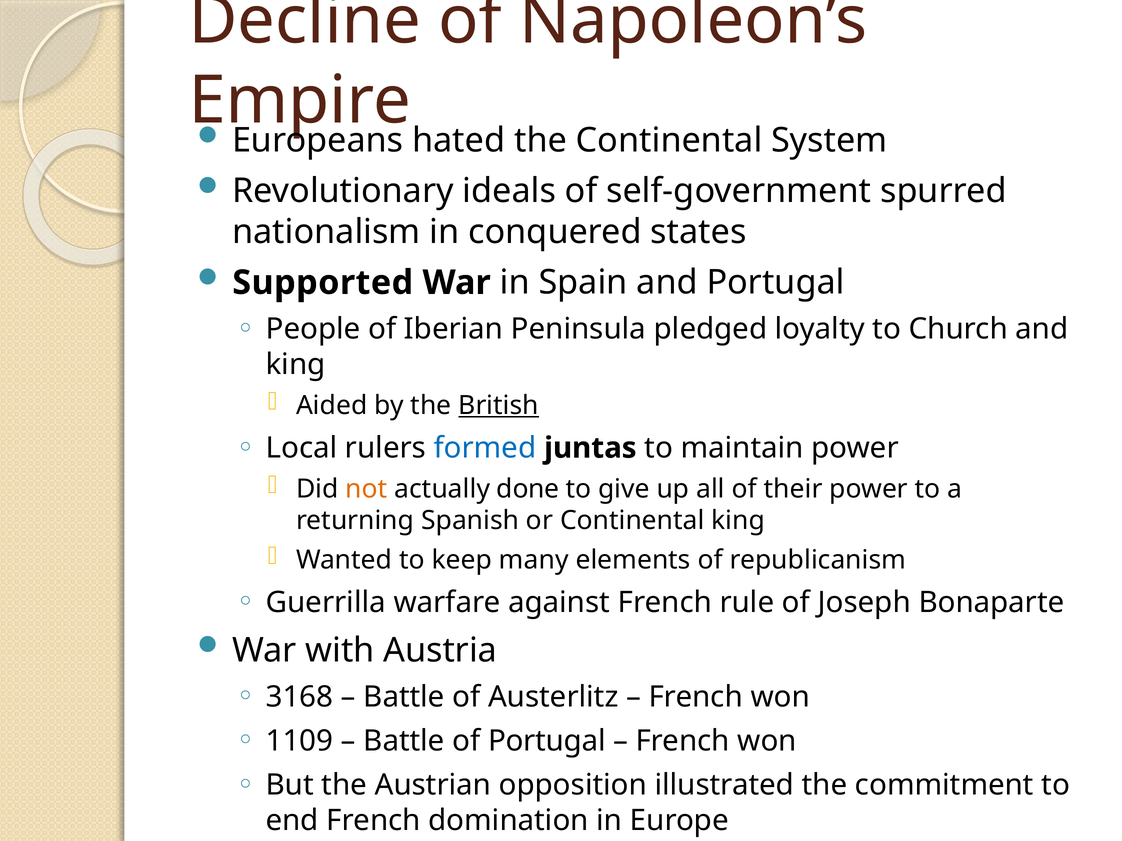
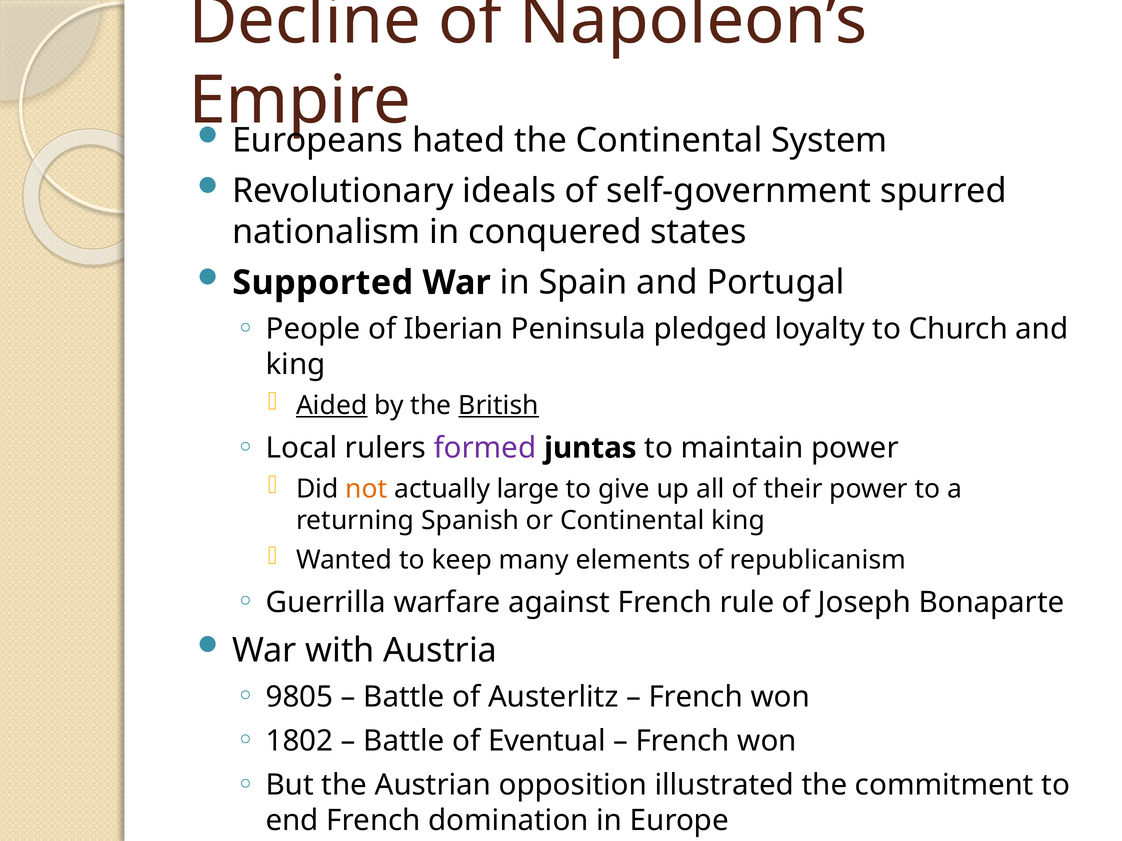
Aided underline: none -> present
formed colour: blue -> purple
done: done -> large
3168: 3168 -> 9805
1109: 1109 -> 1802
of Portugal: Portugal -> Eventual
